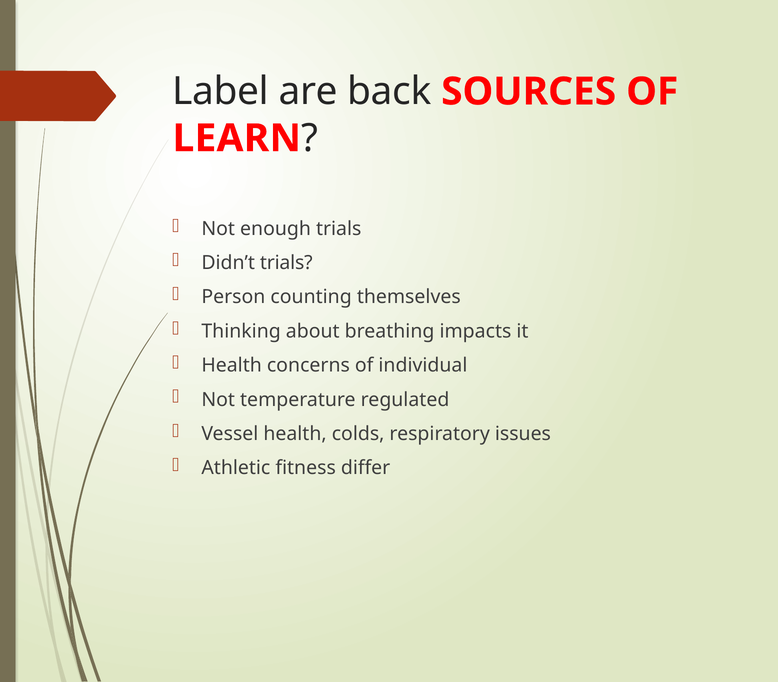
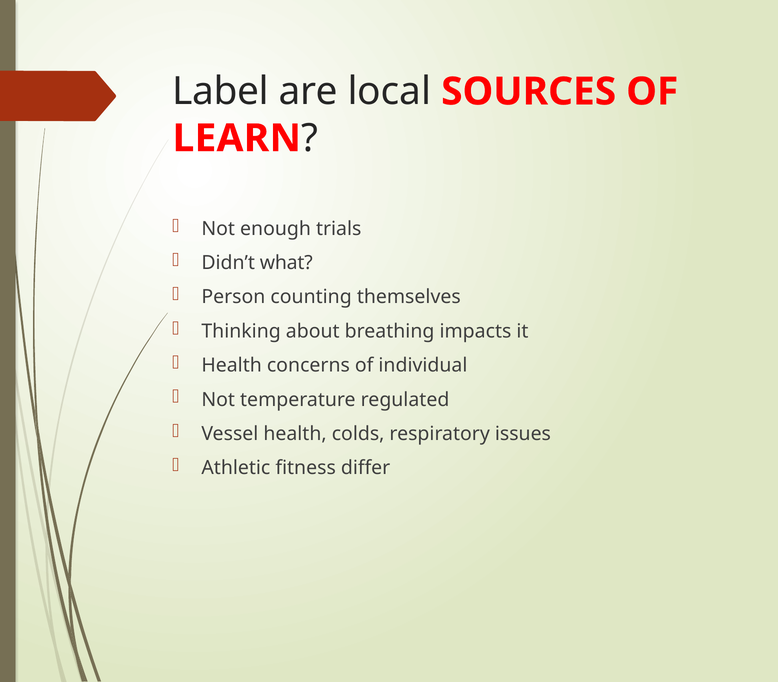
back: back -> local
Didn’t trials: trials -> what
